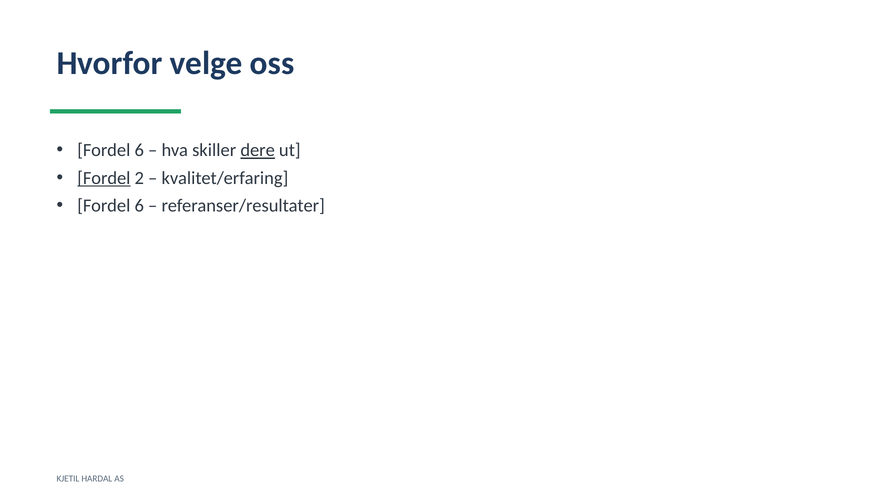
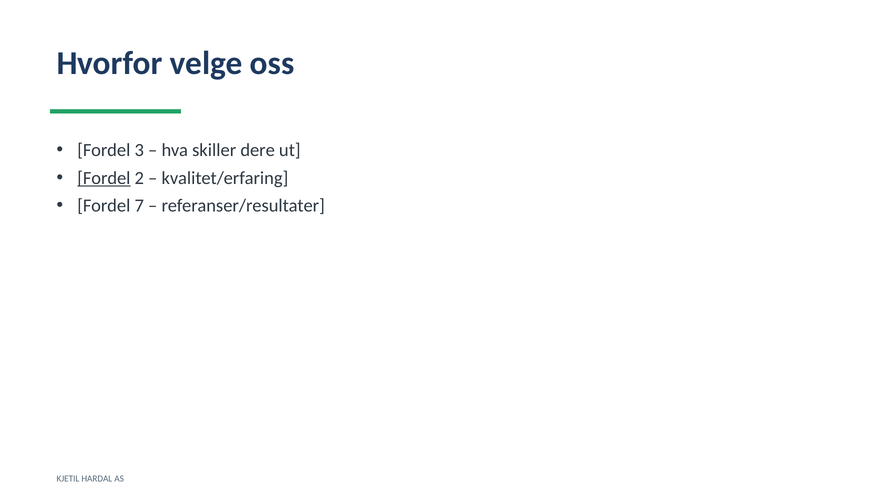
6 at (139, 150): 6 -> 3
dere underline: present -> none
6 at (139, 206): 6 -> 7
